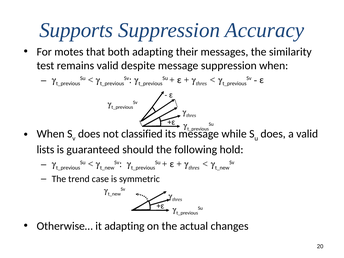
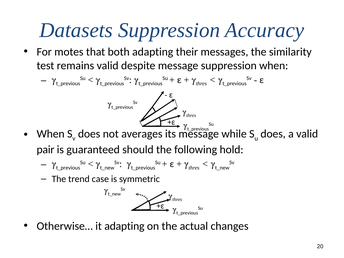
Supports: Supports -> Datasets
classified: classified -> averages
lists: lists -> pair
